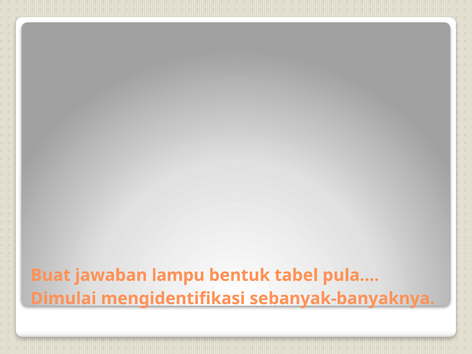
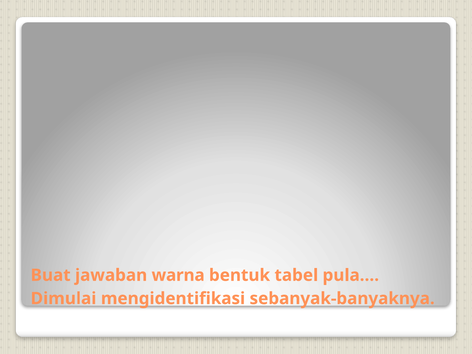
lampu: lampu -> warna
